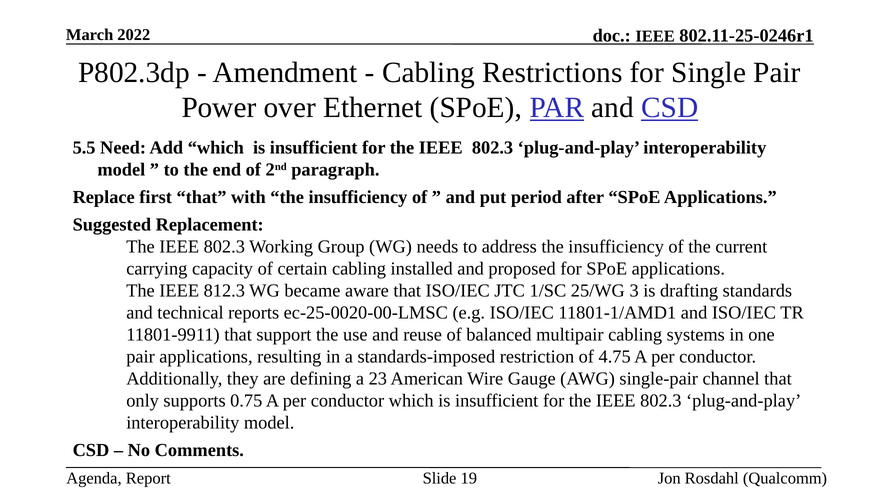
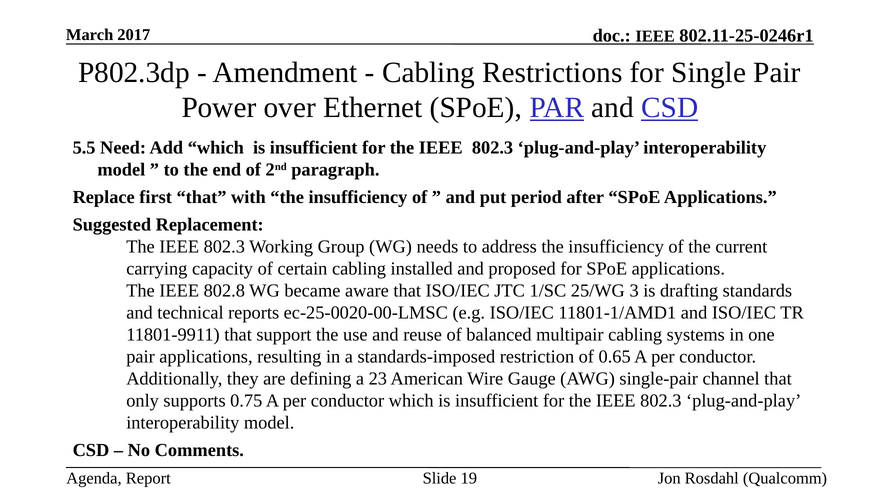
2022: 2022 -> 2017
812.3: 812.3 -> 802.8
4.75: 4.75 -> 0.65
